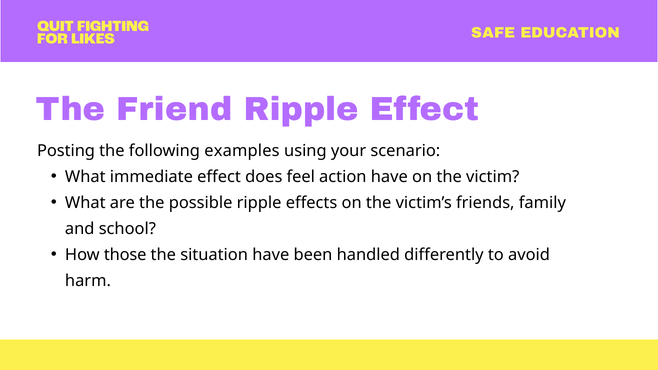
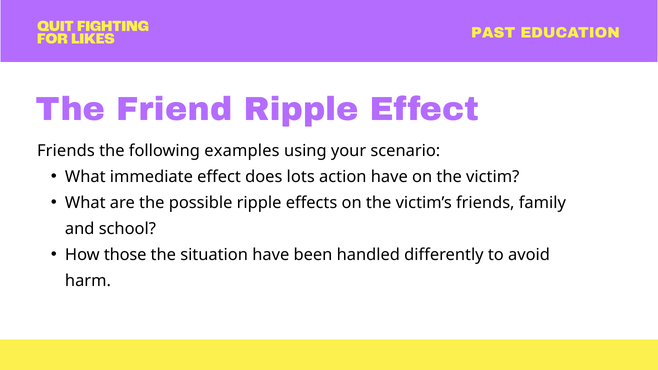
SAFE: SAFE -> PAST
Posting at (66, 151): Posting -> Friends
feel: feel -> lots
